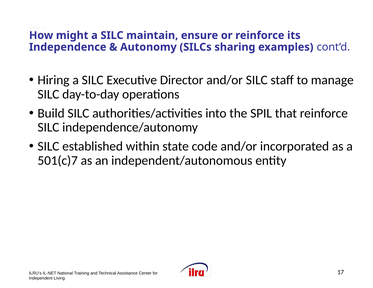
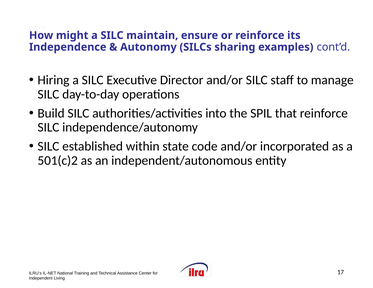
501(c)7: 501(c)7 -> 501(c)2
